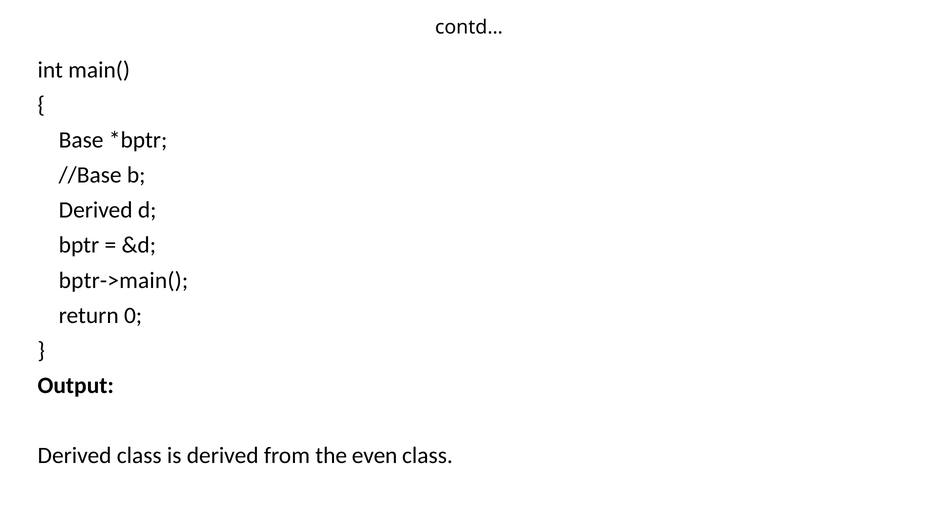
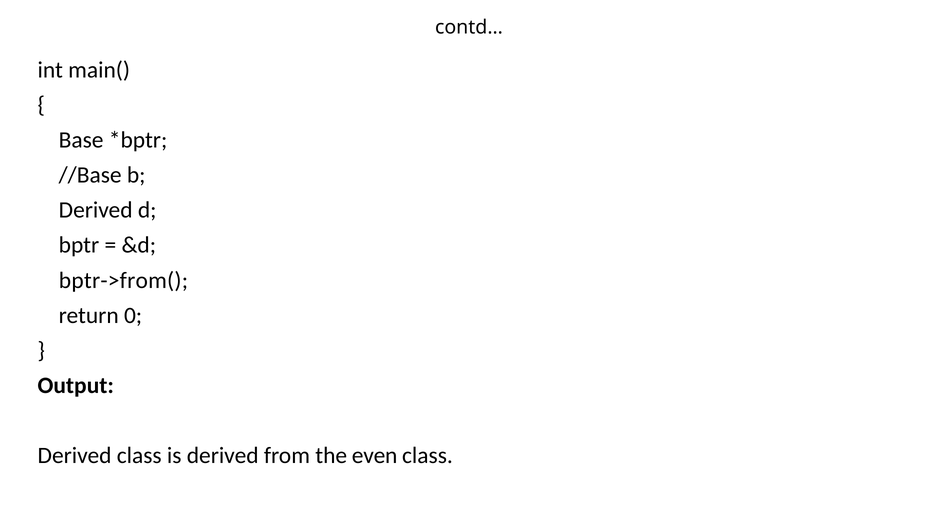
bptr->main(: bptr->main( -> bptr->from(
